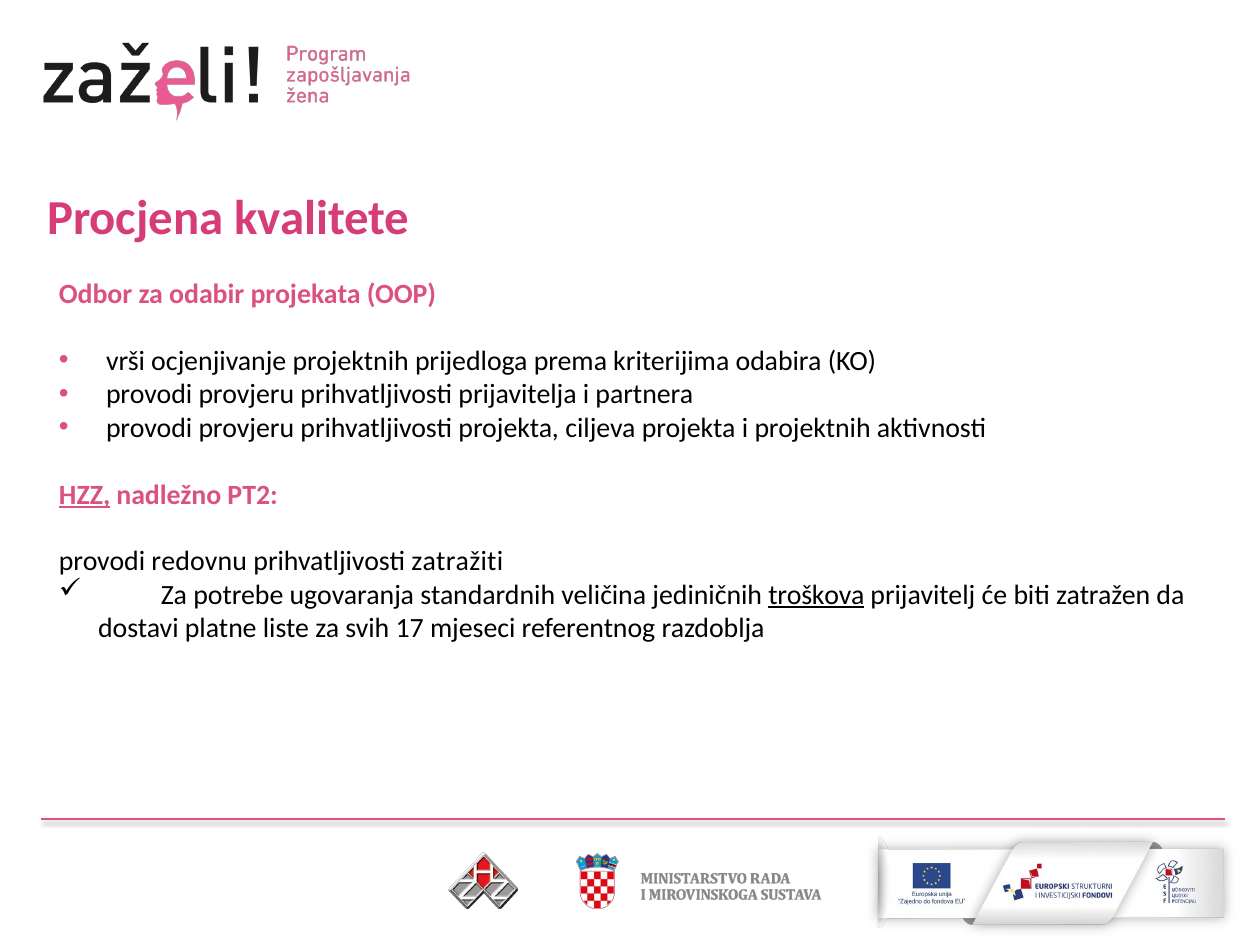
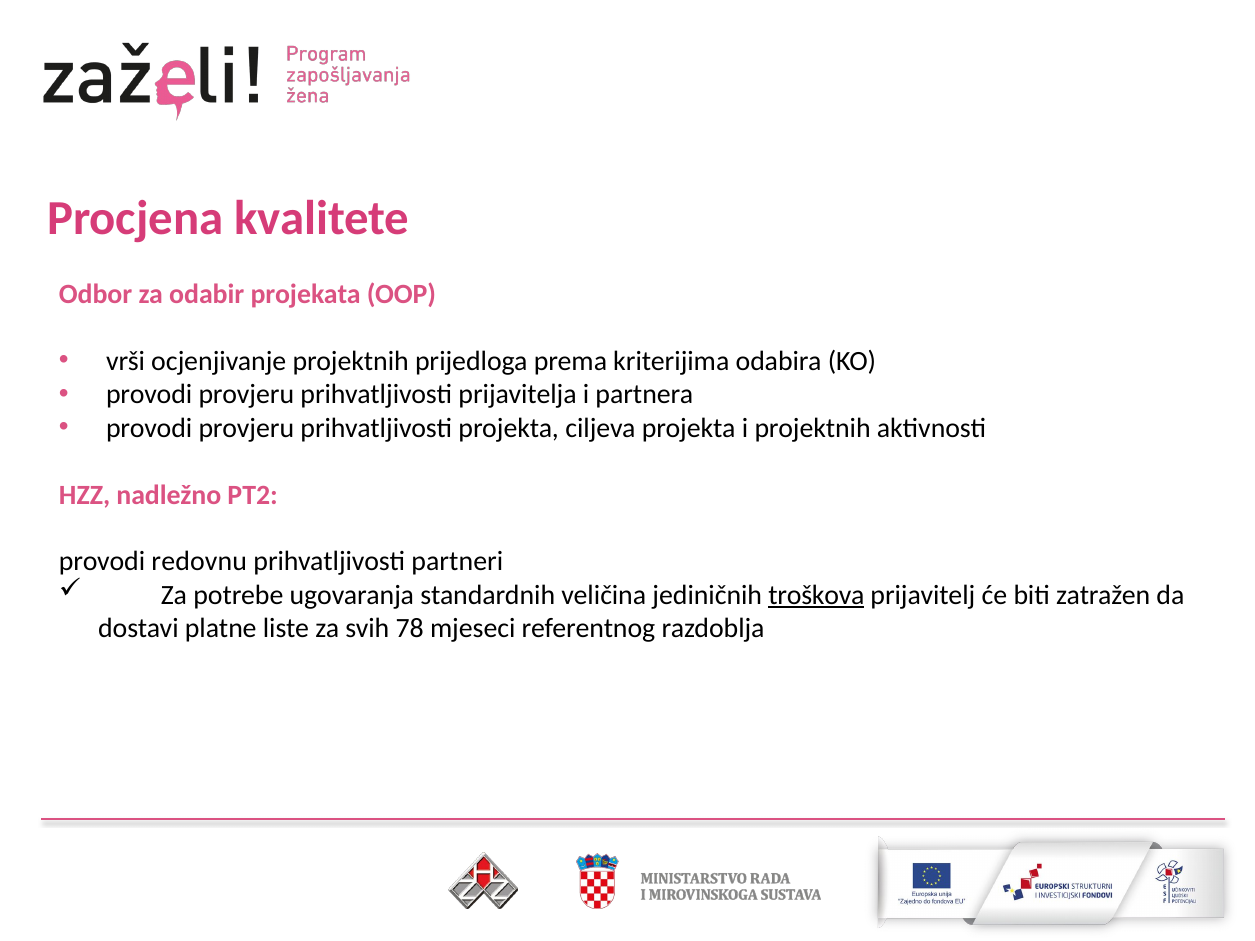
HZZ underline: present -> none
zatražiti: zatražiti -> partneri
17: 17 -> 78
